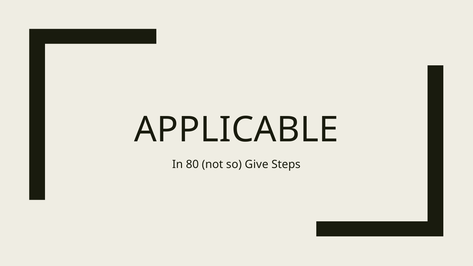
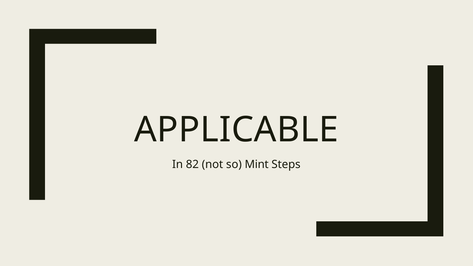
80: 80 -> 82
Give: Give -> Mint
